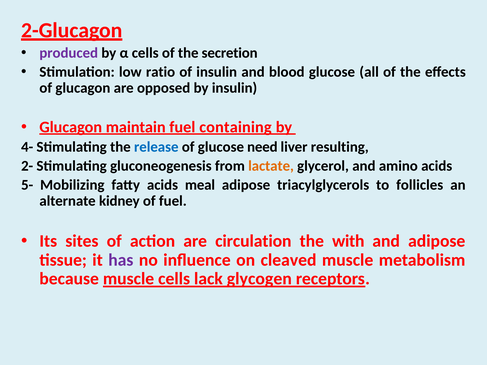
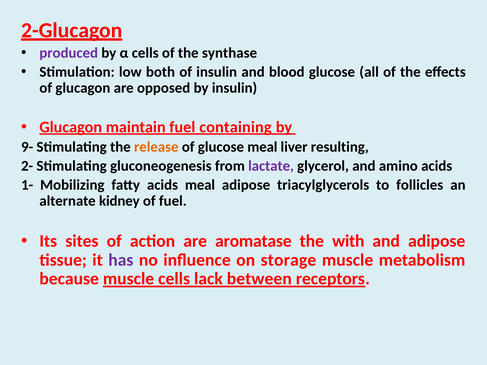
secretion: secretion -> synthase
ratio: ratio -> both
4-: 4- -> 9-
release colour: blue -> orange
glucose need: need -> meal
lactate colour: orange -> purple
5-: 5- -> 1-
circulation: circulation -> aromatase
cleaved: cleaved -> storage
glycogen: glycogen -> between
